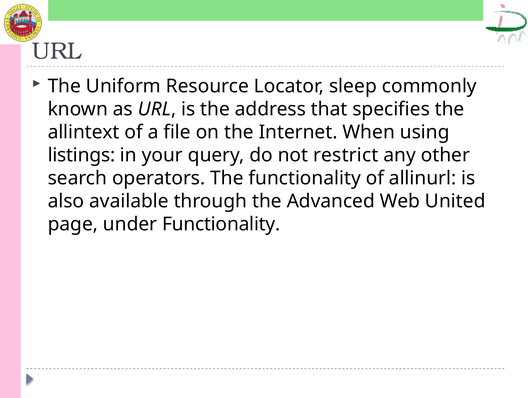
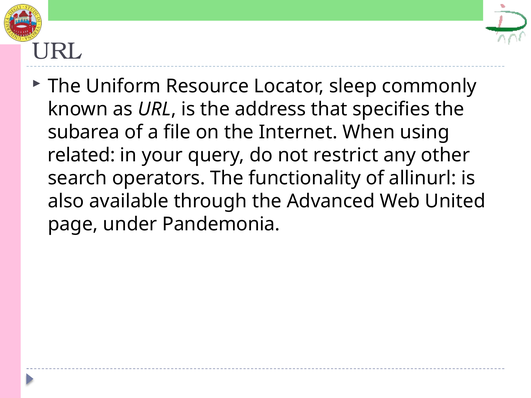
allintext: allintext -> subarea
listings: listings -> related
under Functionality: Functionality -> Pandemonia
